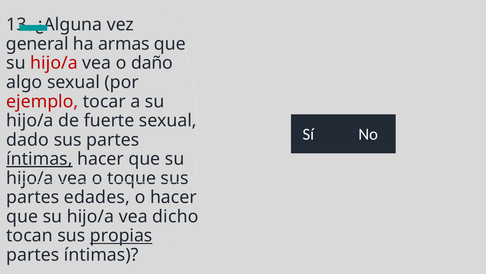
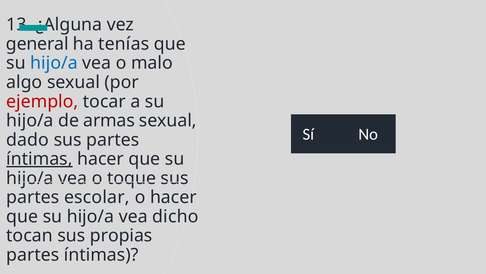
armas: armas -> tenías
hijo/a at (54, 63) colour: red -> blue
daño: daño -> malo
fuerte: fuerte -> armas
edades: edades -> escolar
propias underline: present -> none
